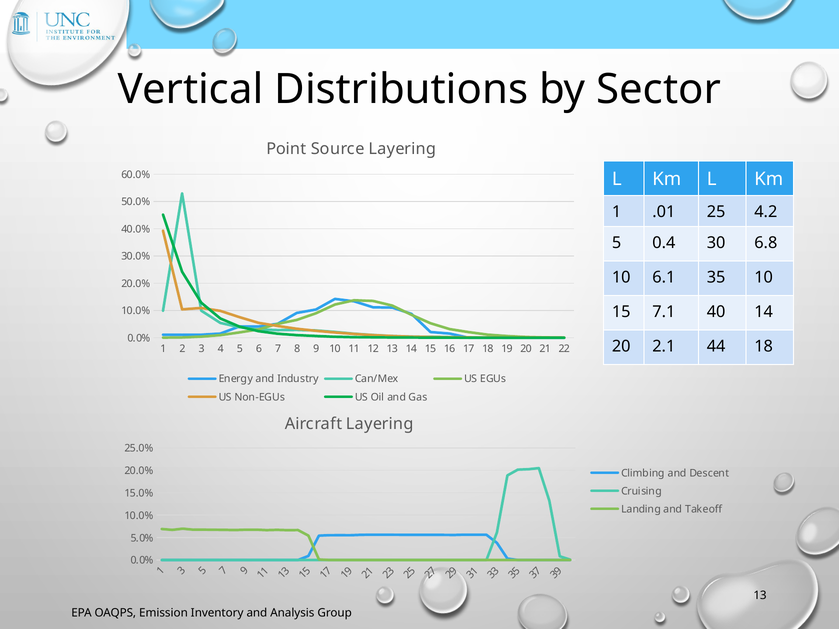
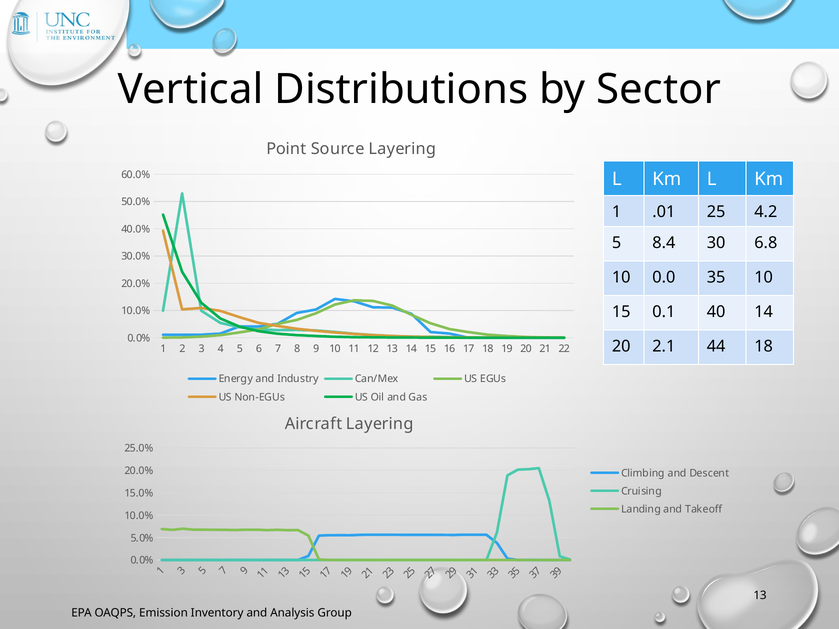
0.4: 0.4 -> 8.4
6.1: 6.1 -> 0.0
7.1: 7.1 -> 0.1
